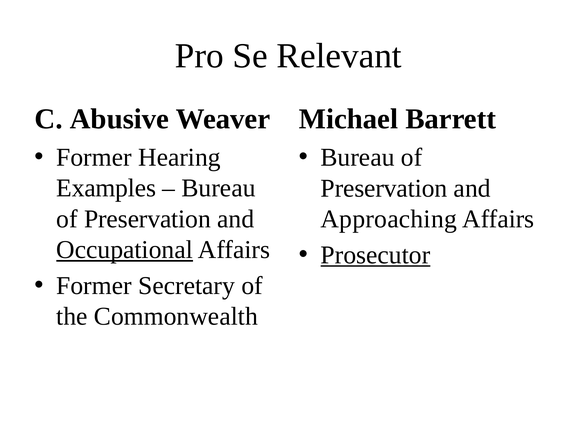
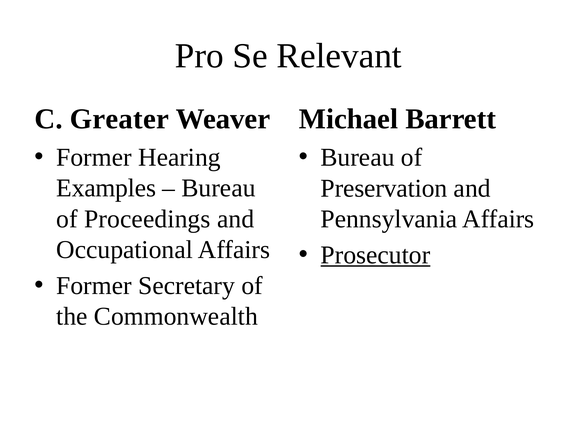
Abusive: Abusive -> Greater
Preservation at (147, 219): Preservation -> Proceedings
Approaching: Approaching -> Pennsylvania
Occupational underline: present -> none
